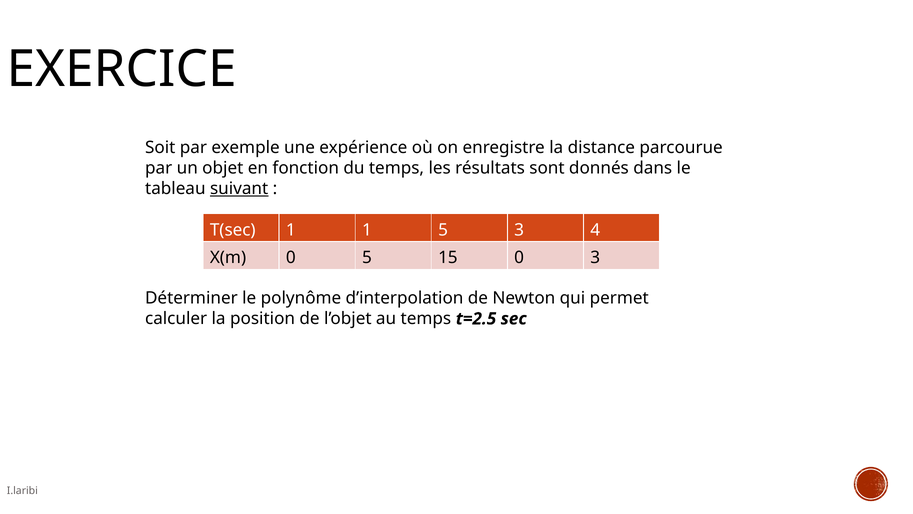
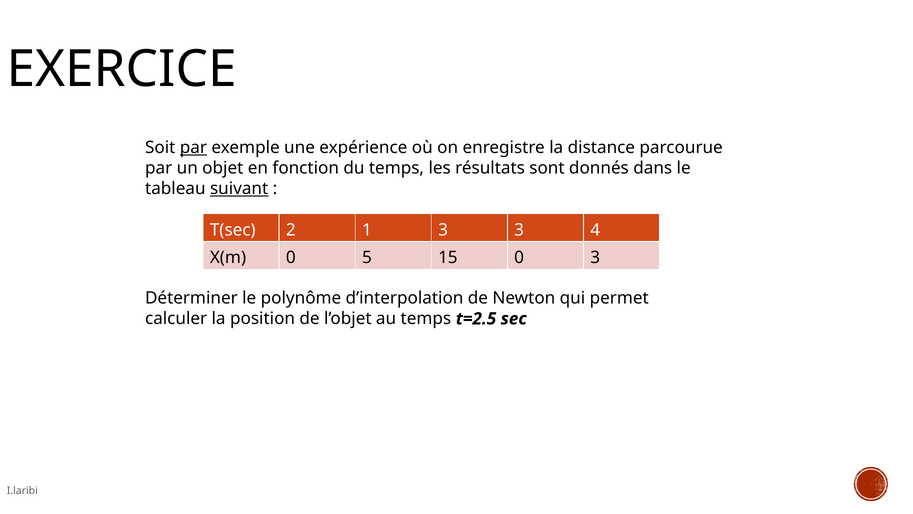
par at (193, 148) underline: none -> present
T(sec 1: 1 -> 2
1 5: 5 -> 3
